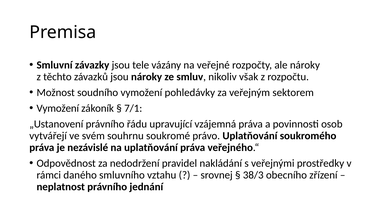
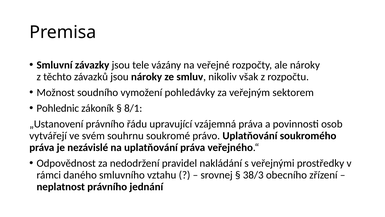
Vymožení at (58, 108): Vymožení -> Pohlednic
7/1: 7/1 -> 8/1
